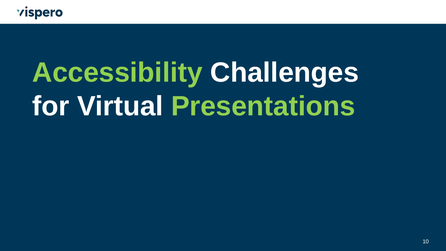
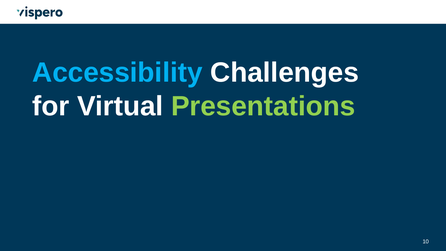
Accessibility colour: light green -> light blue
